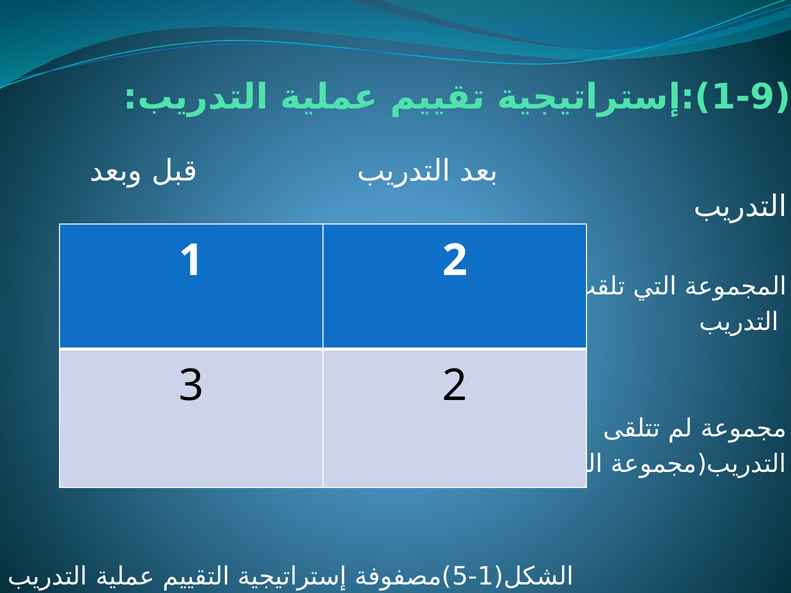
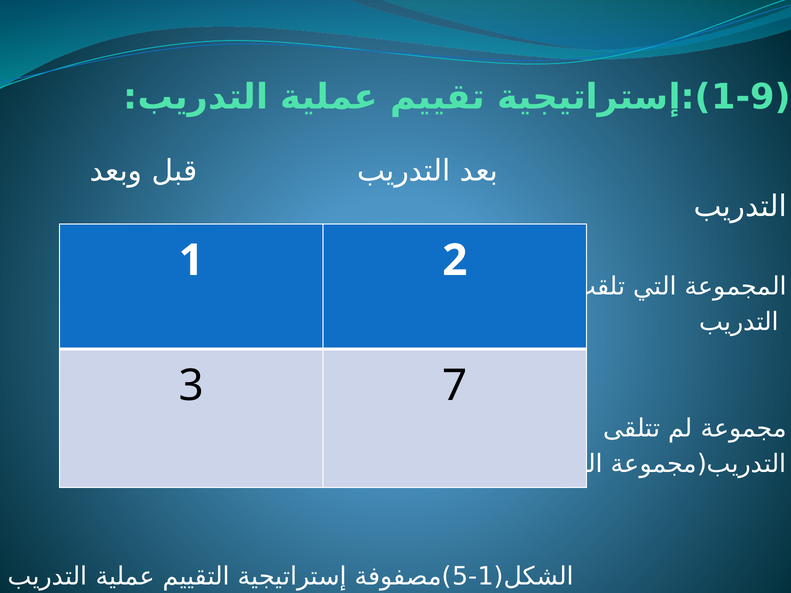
3 2: 2 -> 7
